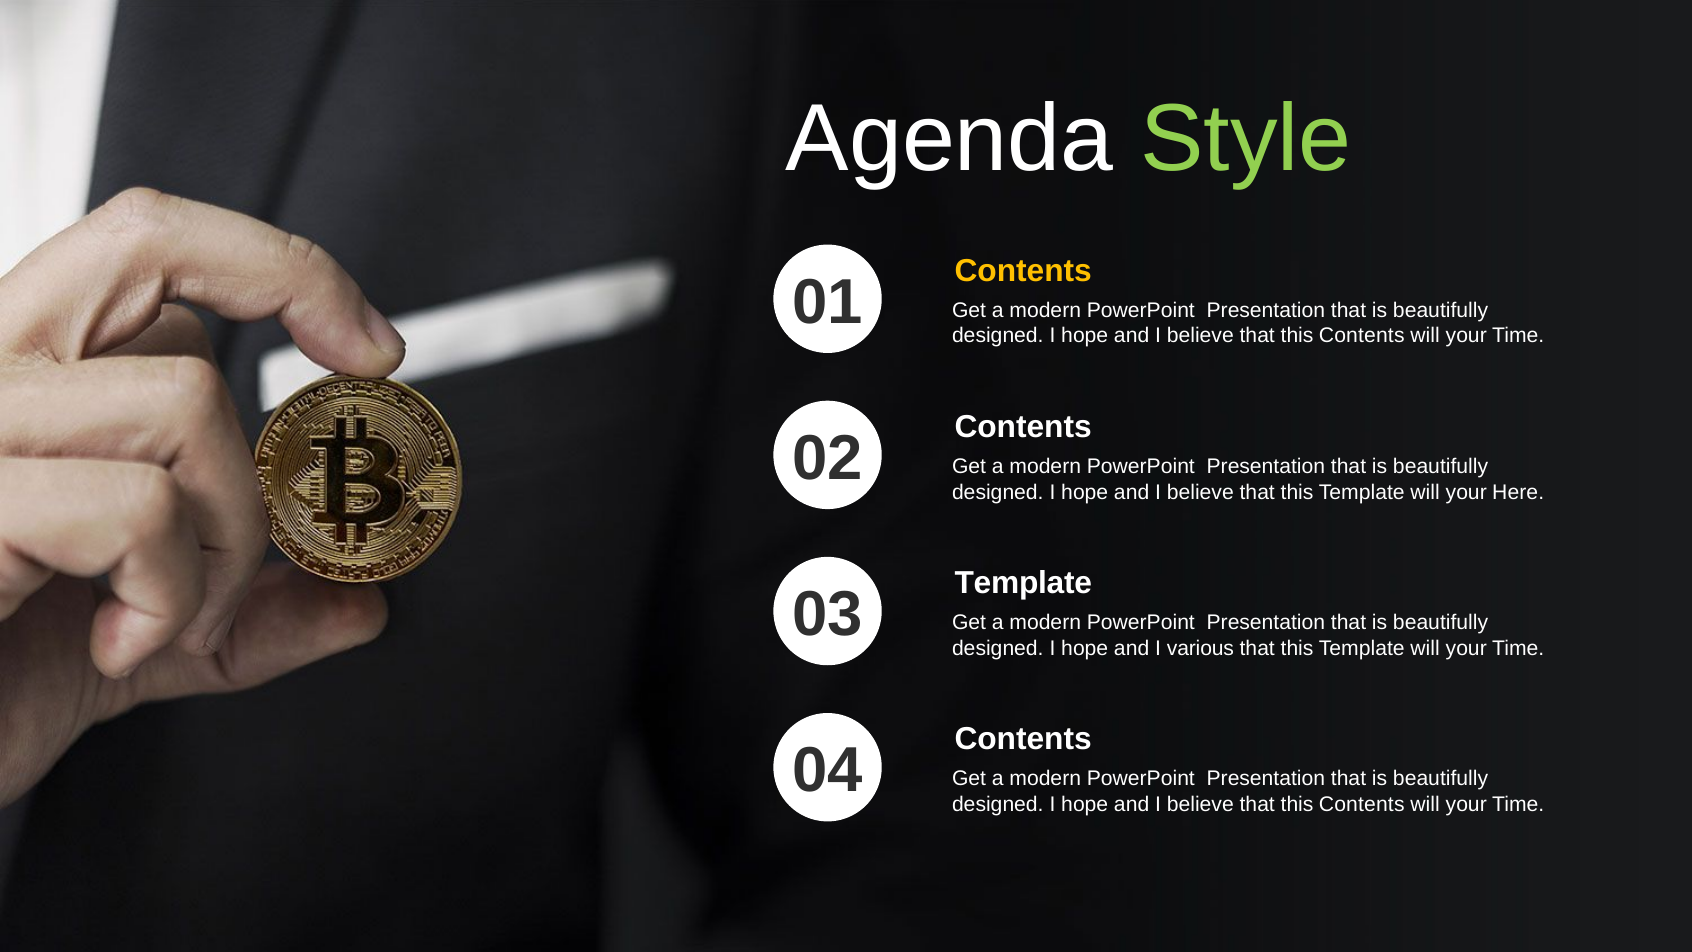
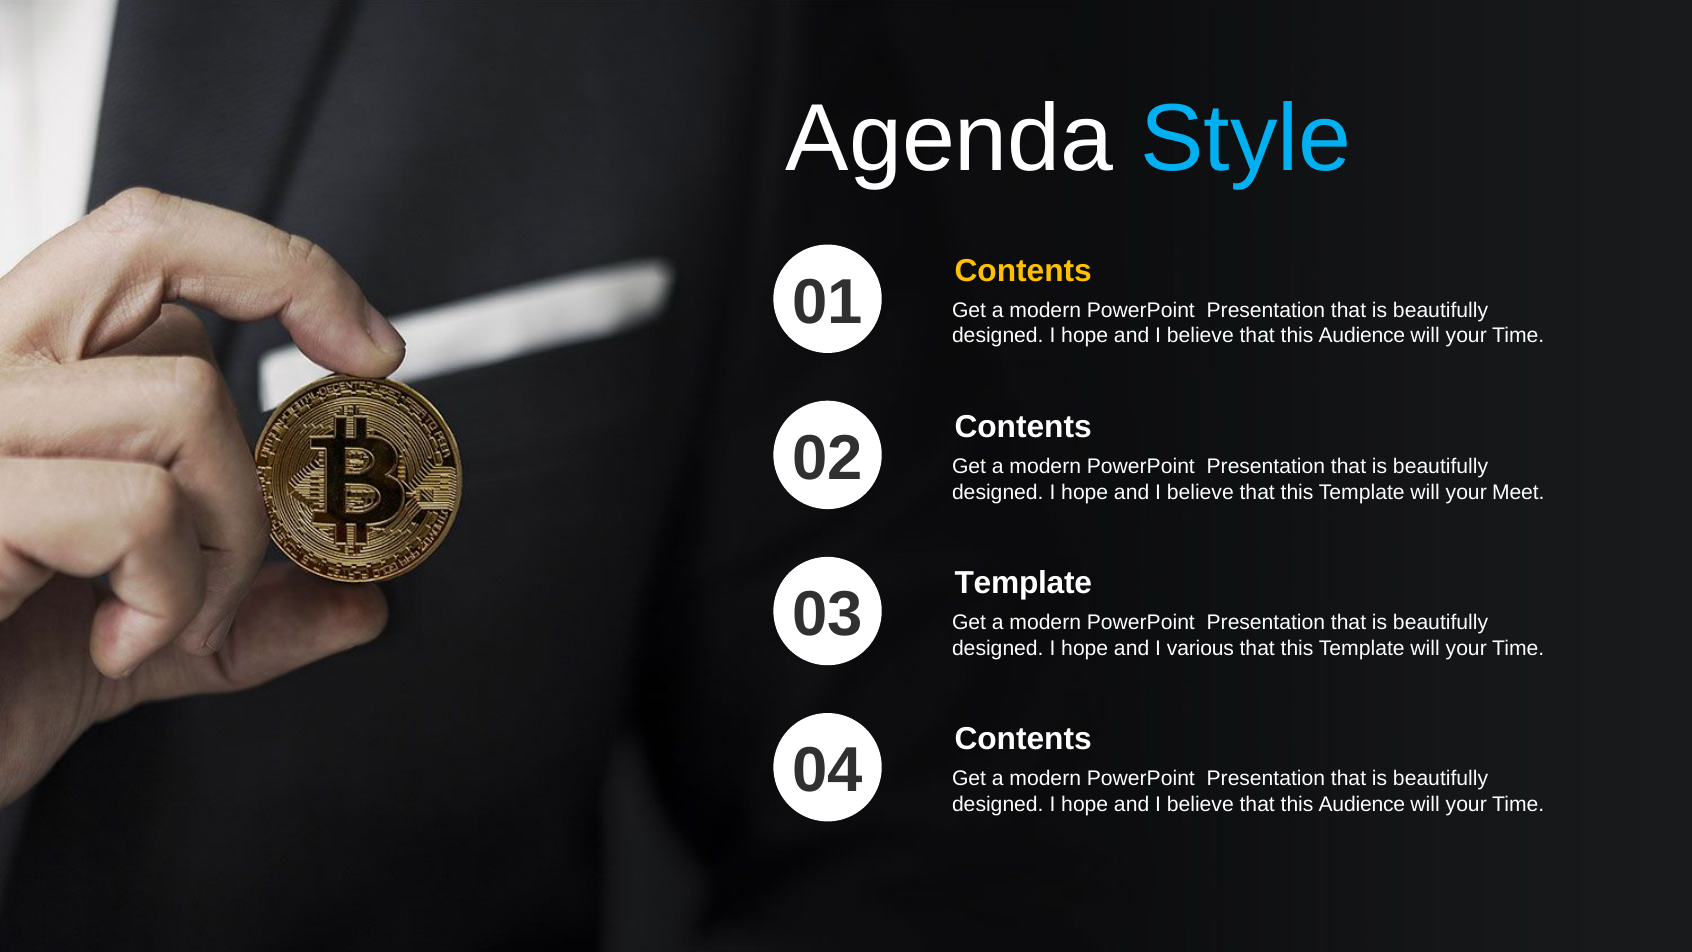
Style colour: light green -> light blue
Contents at (1362, 336): Contents -> Audience
Here: Here -> Meet
Contents at (1362, 804): Contents -> Audience
